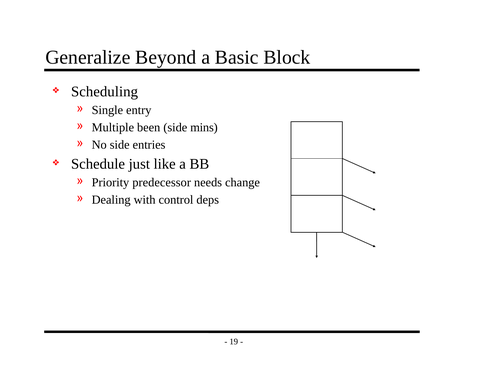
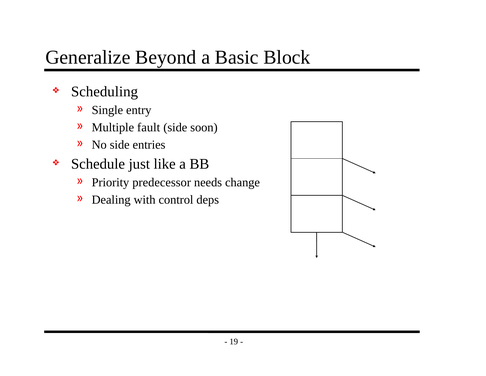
been: been -> fault
mins: mins -> soon
